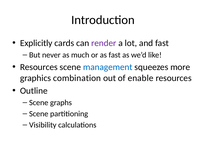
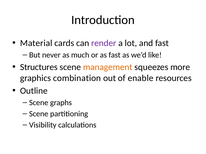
Explicitly: Explicitly -> Material
Resources at (39, 67): Resources -> Structures
management colour: blue -> orange
